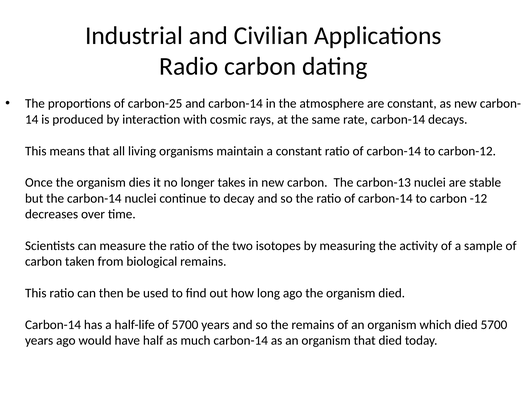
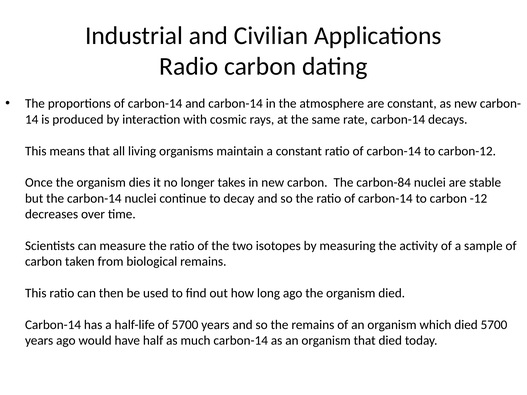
proportions of carbon-25: carbon-25 -> carbon-14
carbon-13: carbon-13 -> carbon-84
